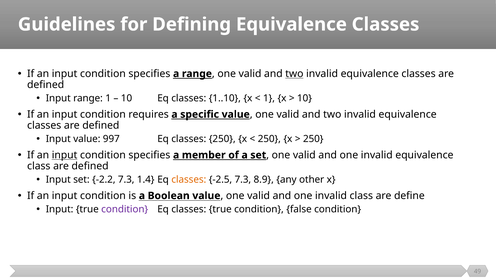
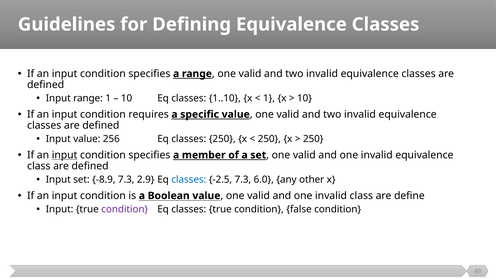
two at (294, 74) underline: present -> none
997: 997 -> 256
-2.2: -2.2 -> -8.9
1.4: 1.4 -> 2.9
classes at (189, 180) colour: orange -> blue
8.9: 8.9 -> 6.0
